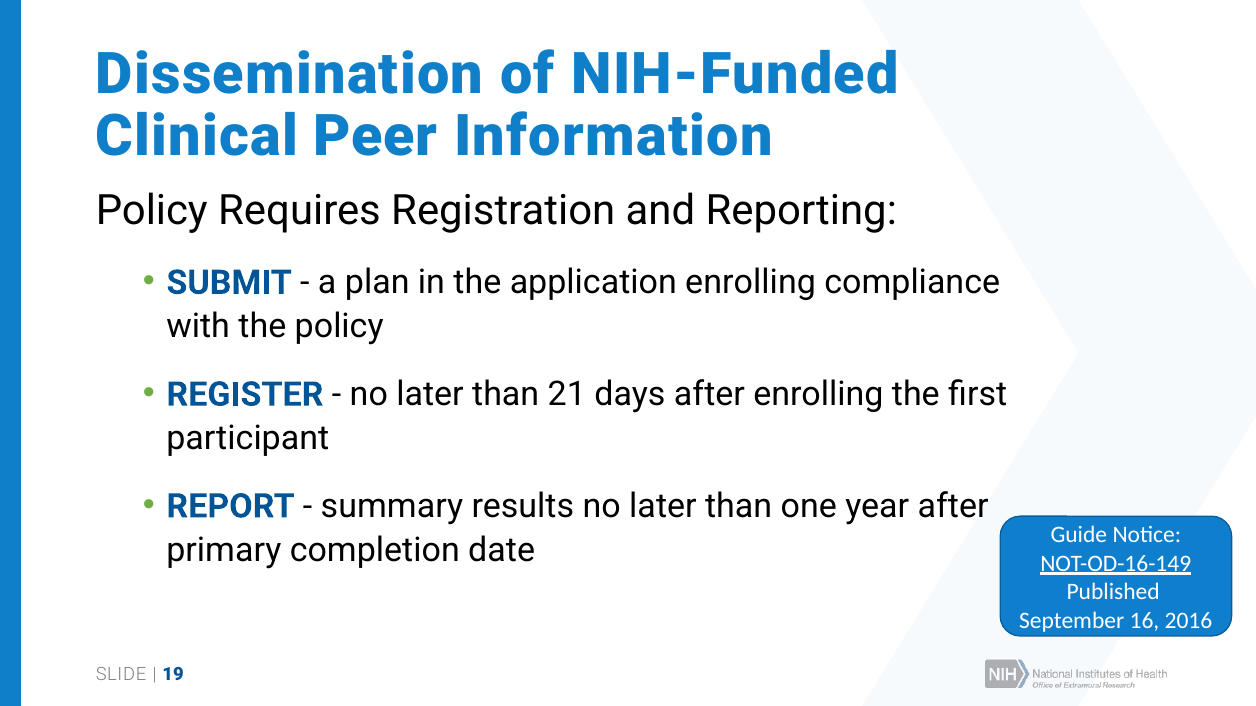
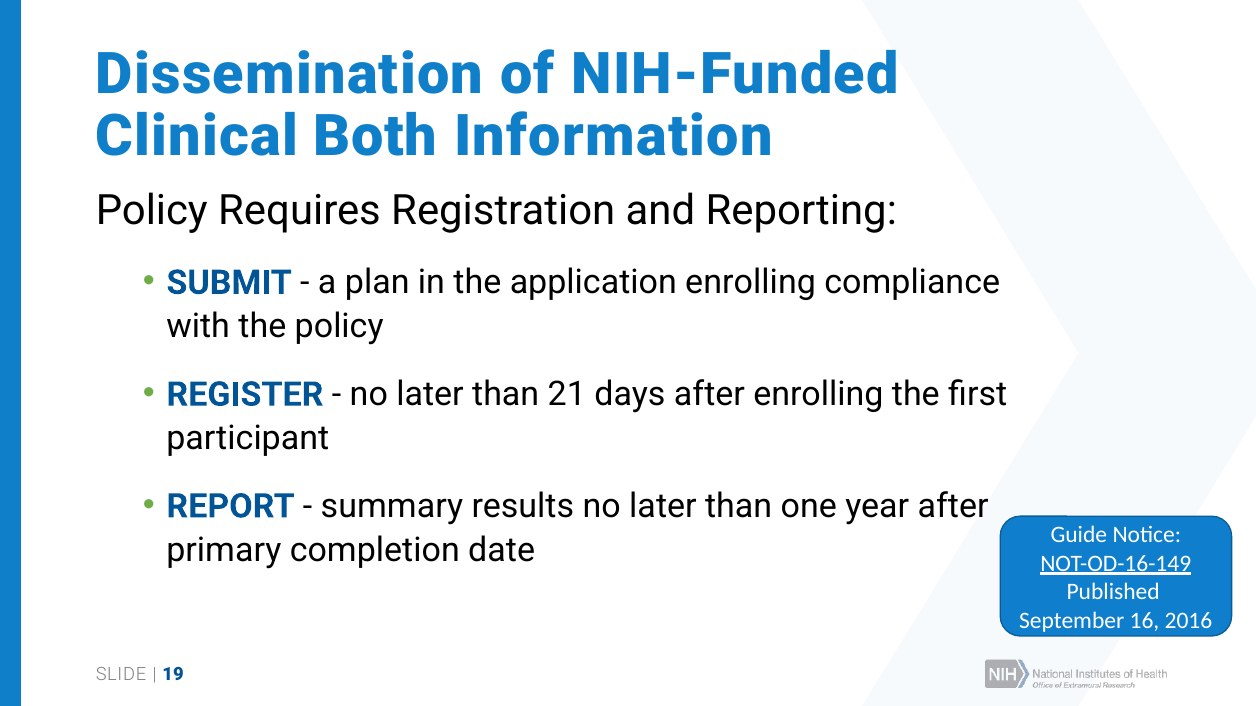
Peer: Peer -> Both
